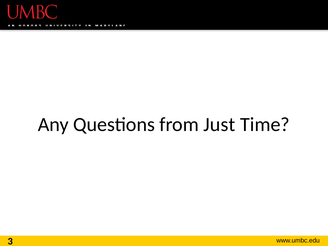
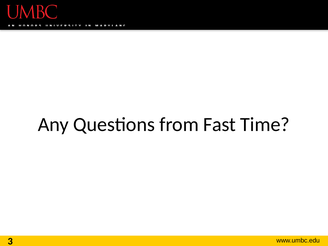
Just: Just -> Fast
